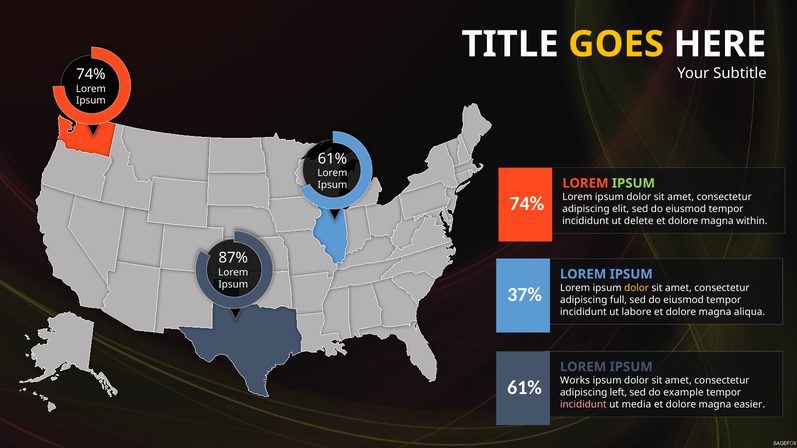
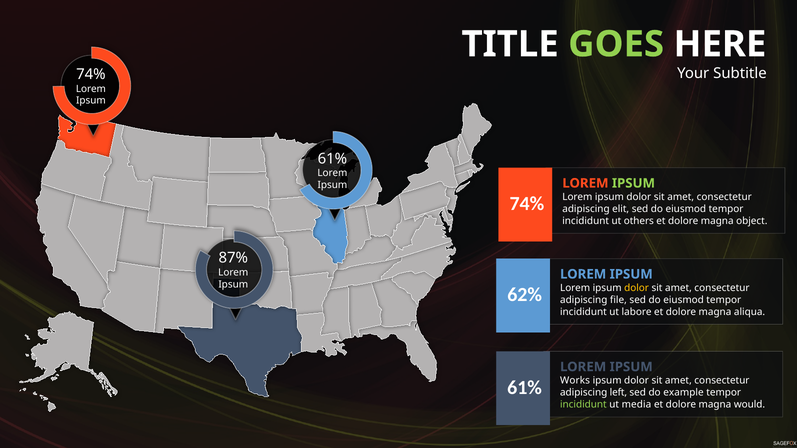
GOES colour: yellow -> light green
delete: delete -> others
within: within -> object
37%: 37% -> 62%
full: full -> file
incididunt at (583, 405) colour: pink -> light green
easier: easier -> would
